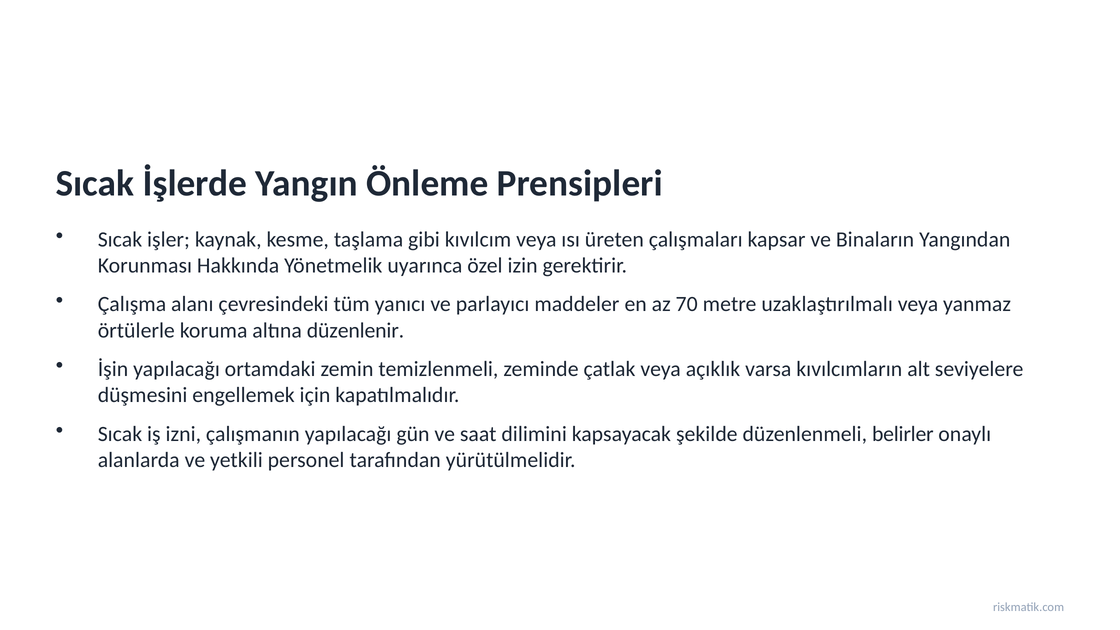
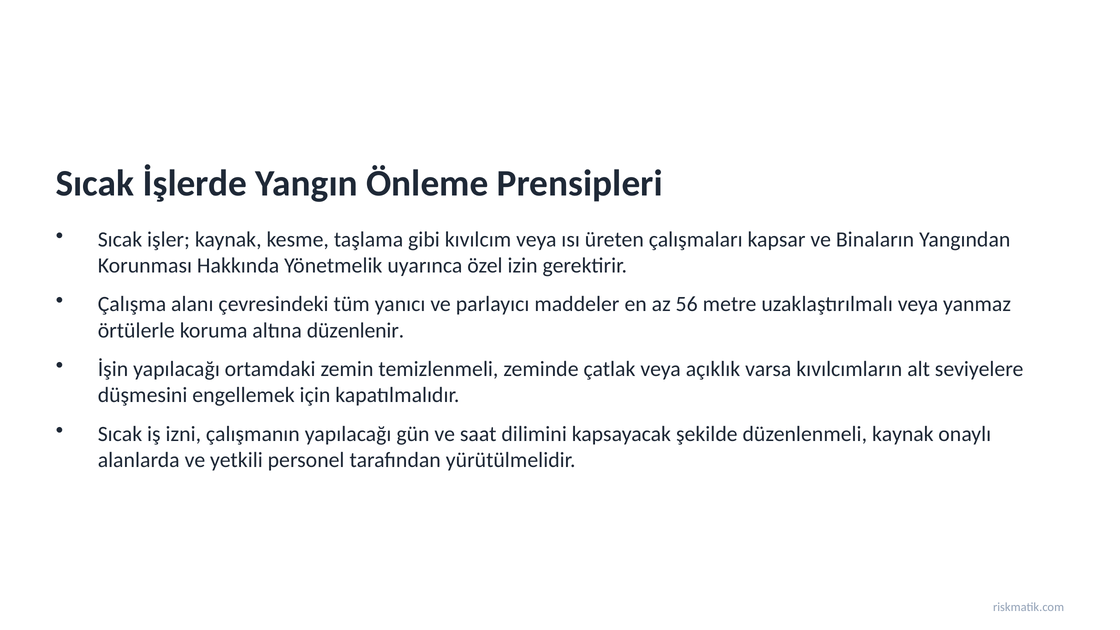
70: 70 -> 56
düzenlenmeli belirler: belirler -> kaynak
